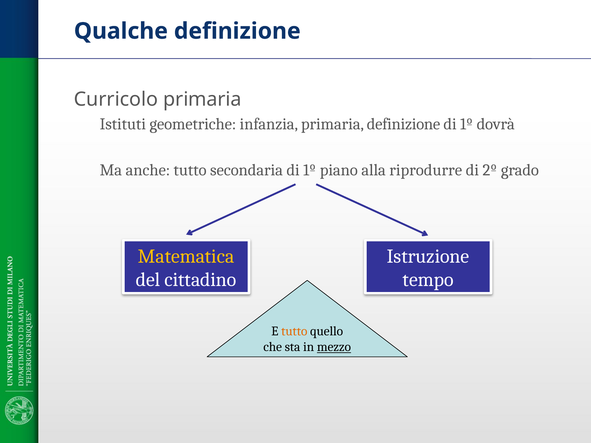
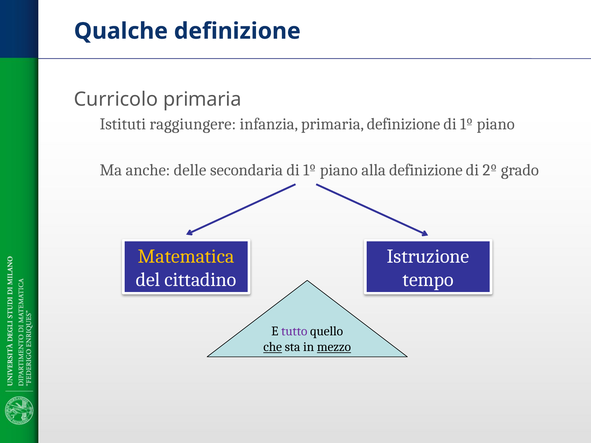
geometriche: geometriche -> raggiungere
dovrà at (496, 124): dovrà -> piano
anche tutto: tutto -> delle
alla riprodurre: riprodurre -> definizione
tutto at (294, 331) colour: orange -> purple
che underline: none -> present
